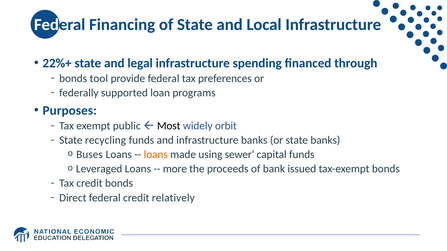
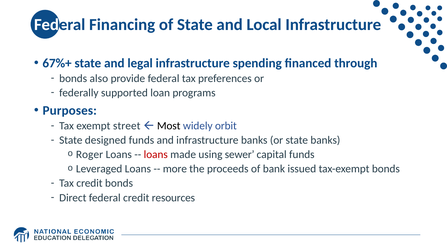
22%+: 22%+ -> 67%+
tool: tool -> also
public: public -> street
recycling: recycling -> designed
Buses: Buses -> Roger
loans at (156, 155) colour: orange -> red
relatively: relatively -> resources
